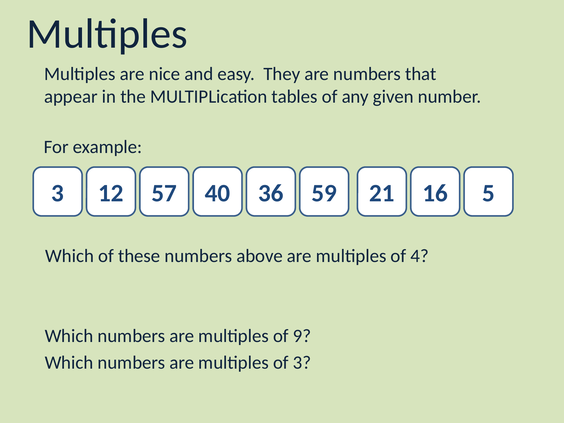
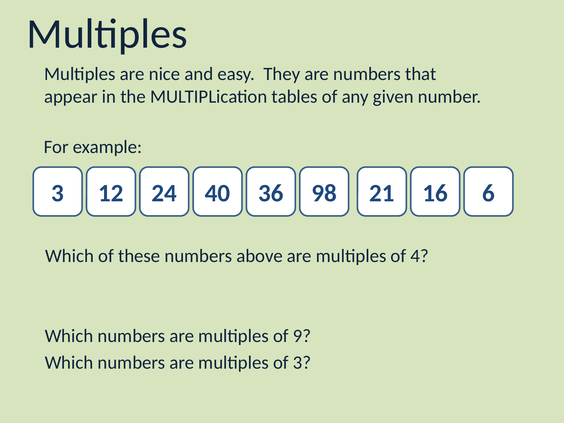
57: 57 -> 24
59: 59 -> 98
5: 5 -> 6
